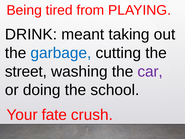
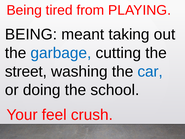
DRINK at (31, 34): DRINK -> BEING
car colour: purple -> blue
fate: fate -> feel
